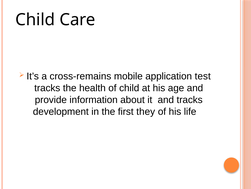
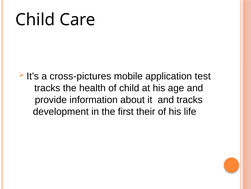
cross-remains: cross-remains -> cross-pictures
they: they -> their
